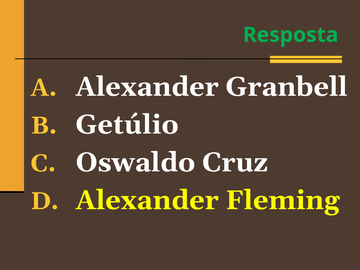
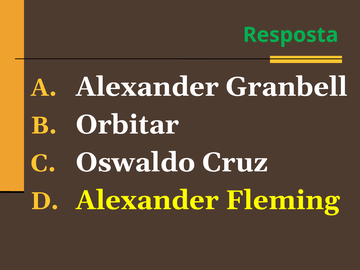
Getúlio: Getúlio -> Orbitar
